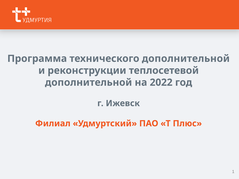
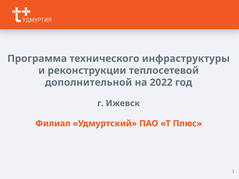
технического дополнительной: дополнительной -> инфраструктуры
